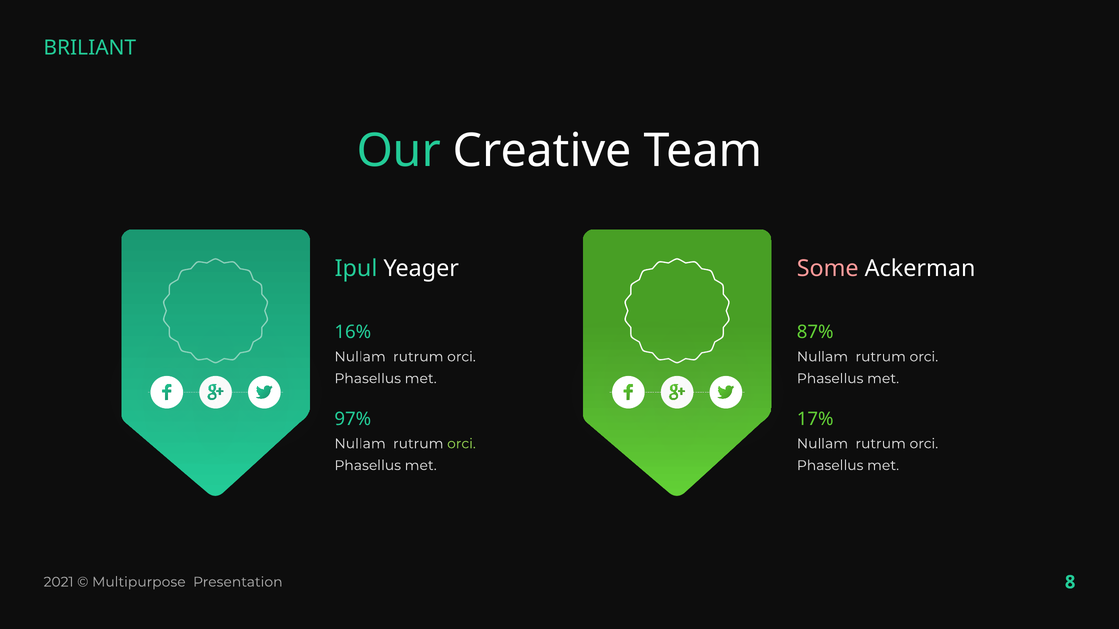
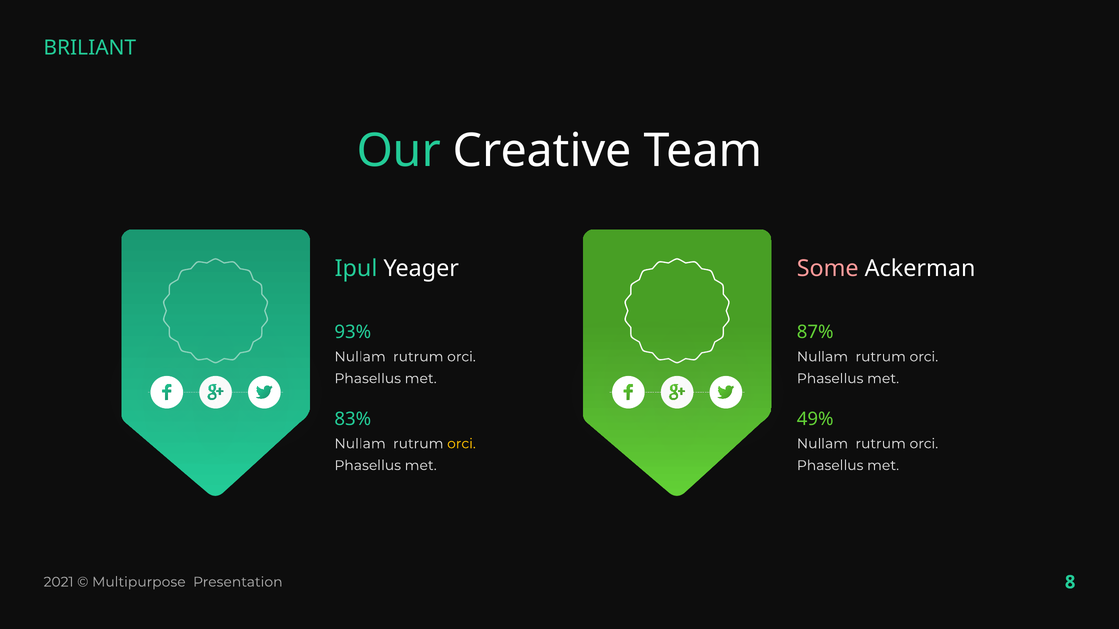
16%: 16% -> 93%
97%: 97% -> 83%
17%: 17% -> 49%
orci at (461, 444) colour: light green -> yellow
